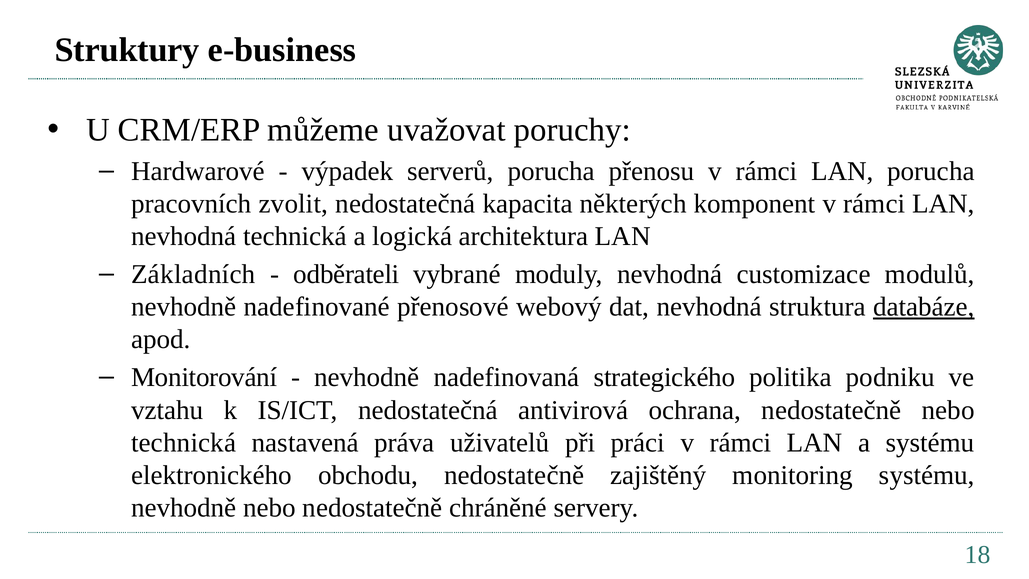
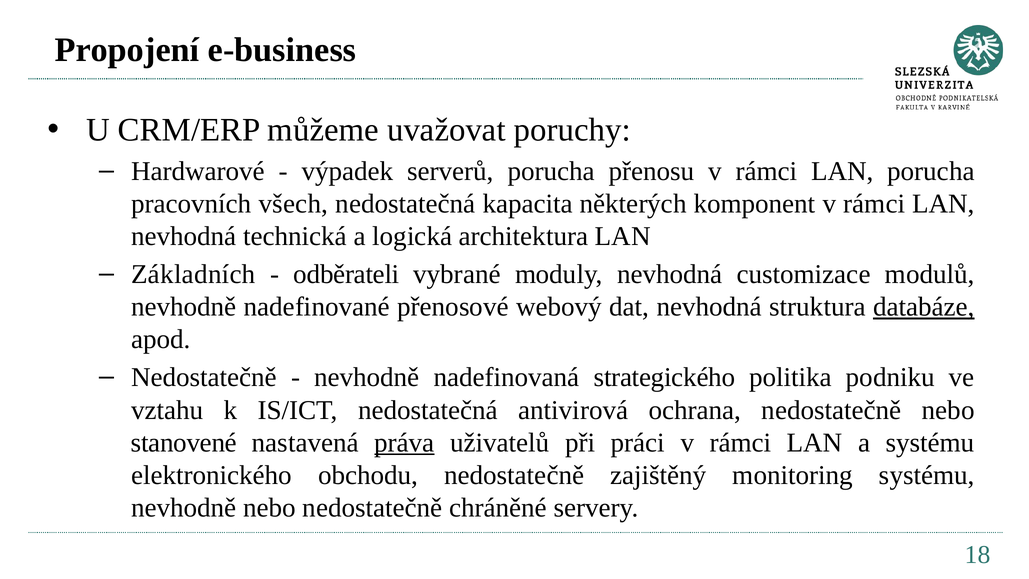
Struktury: Struktury -> Propojení
zvolit: zvolit -> všech
Monitorování at (204, 377): Monitorování -> Nedostatečně
technická at (184, 443): technická -> stanovené
práva underline: none -> present
